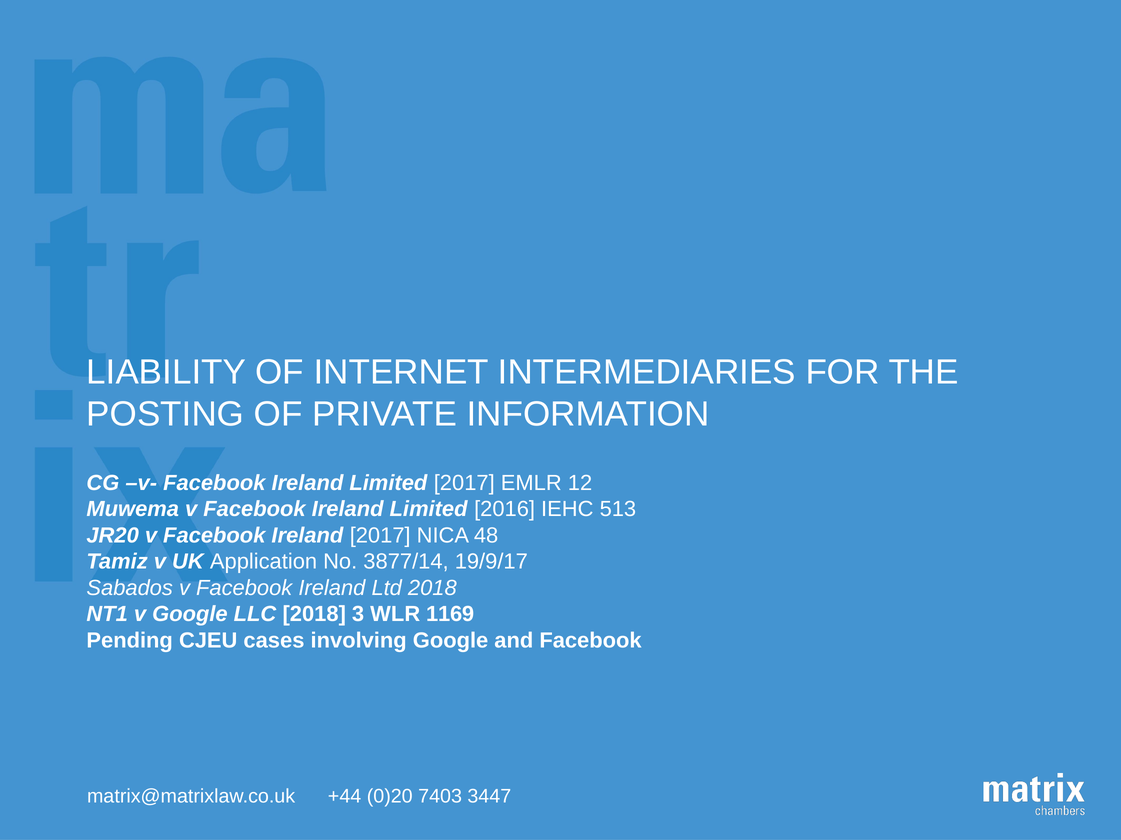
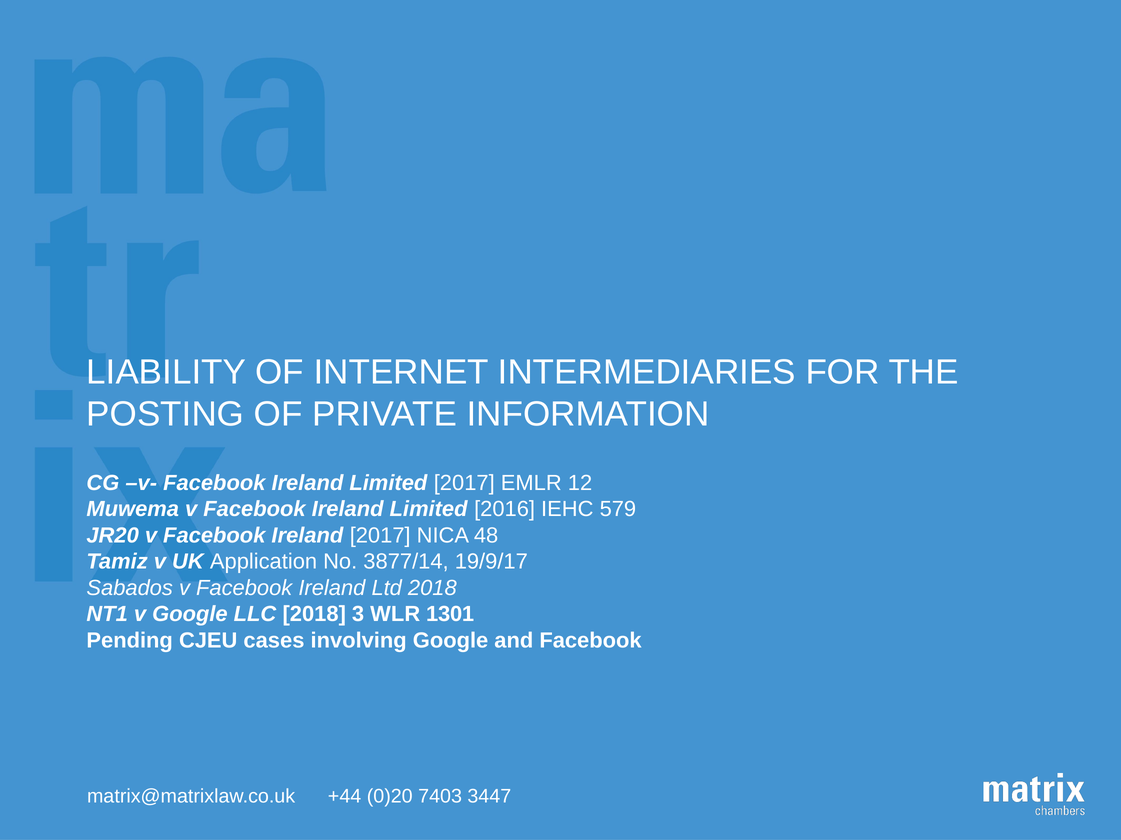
513: 513 -> 579
1169: 1169 -> 1301
